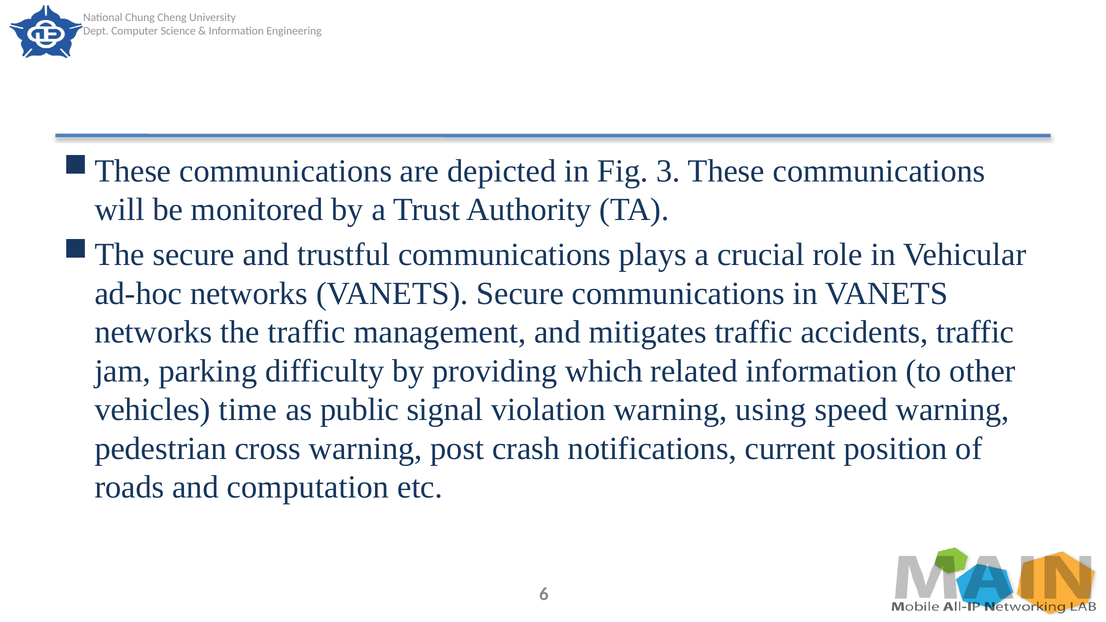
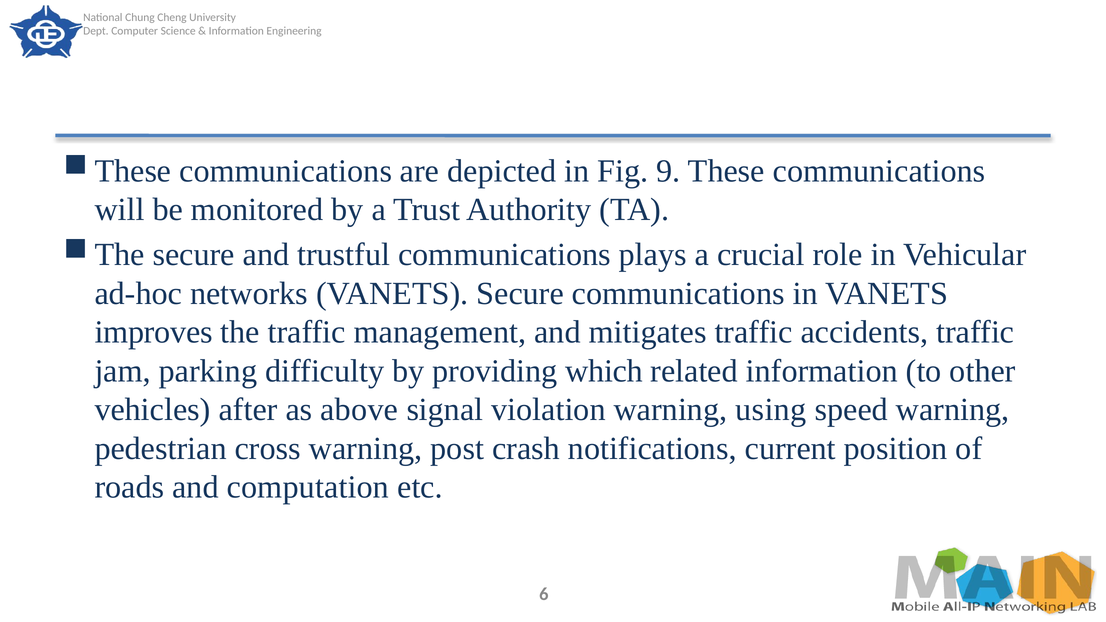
3: 3 -> 9
networks at (154, 332): networks -> improves
time: time -> after
public: public -> above
